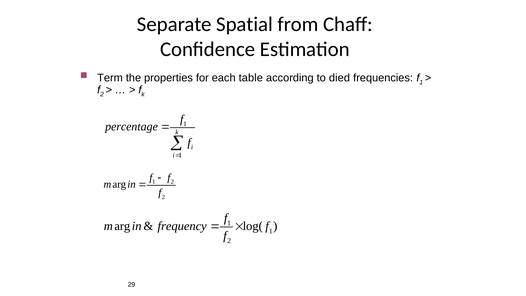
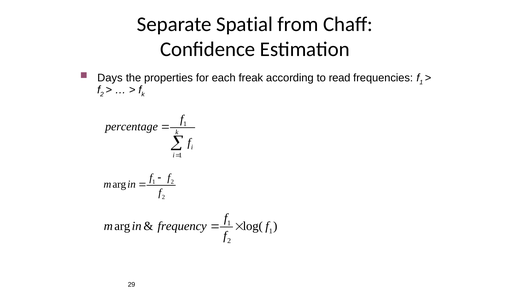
Term: Term -> Days
table: table -> freak
died: died -> read
